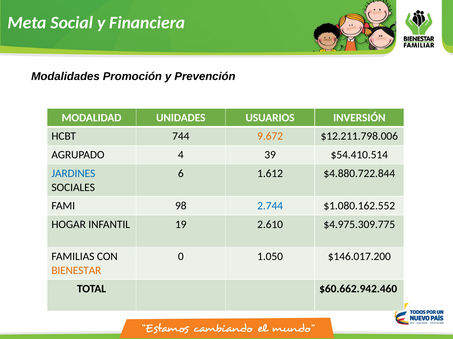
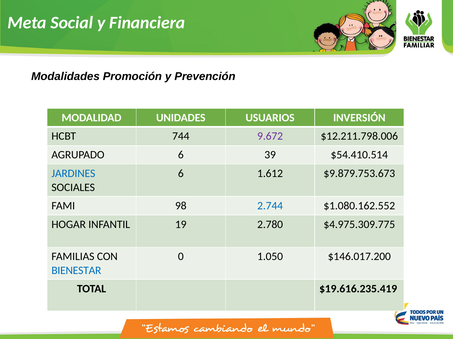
9.672 colour: orange -> purple
AGRUPADO 4: 4 -> 6
$4.880.722.844: $4.880.722.844 -> $9.879.753.673
2.610: 2.610 -> 2.780
BIENESTAR colour: orange -> blue
$60.662.942.460: $60.662.942.460 -> $19.616.235.419
